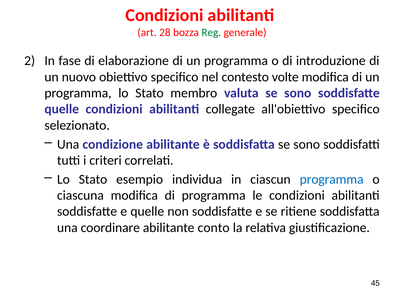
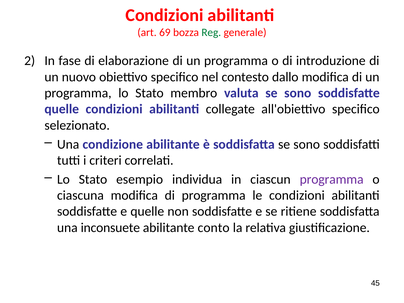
28: 28 -> 69
volte: volte -> dallo
programma at (332, 179) colour: blue -> purple
coordinare: coordinare -> inconsuete
